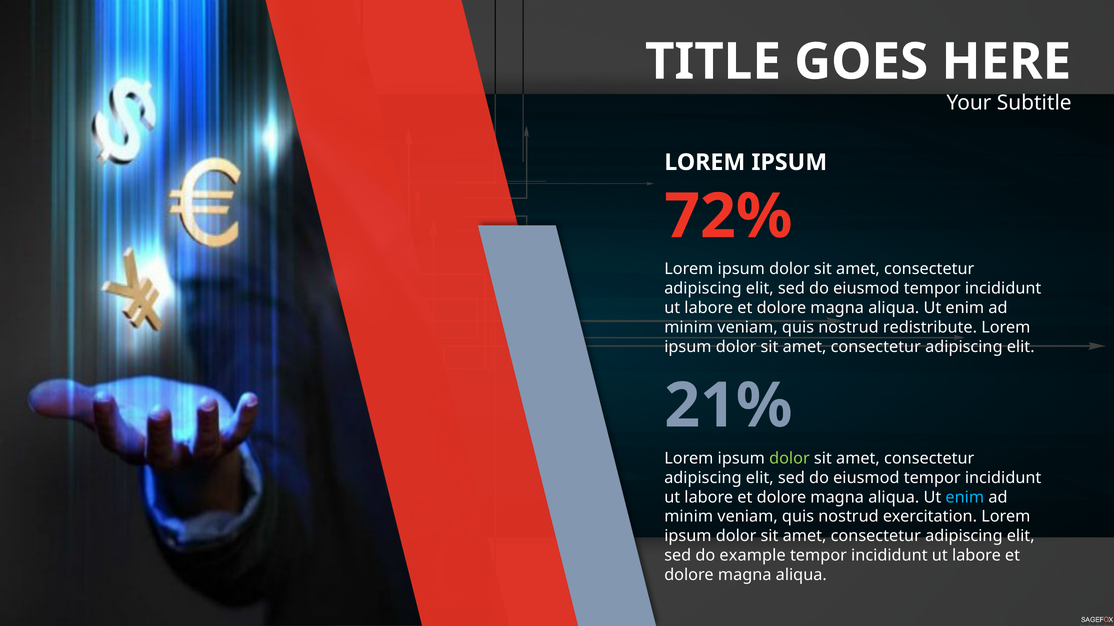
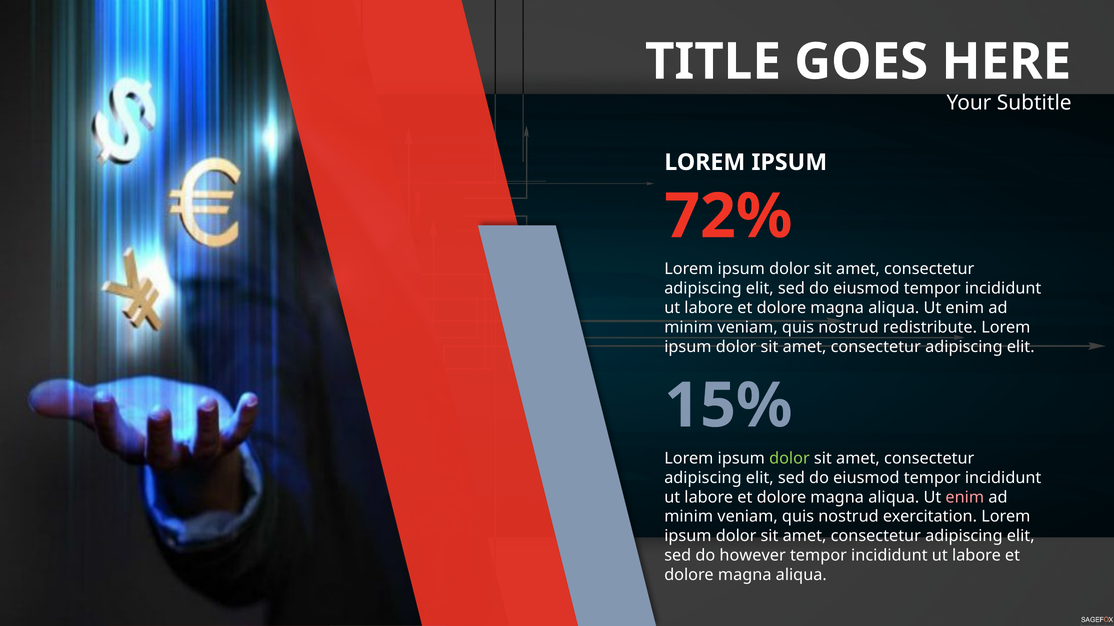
21%: 21% -> 15%
enim at (965, 498) colour: light blue -> pink
example: example -> however
